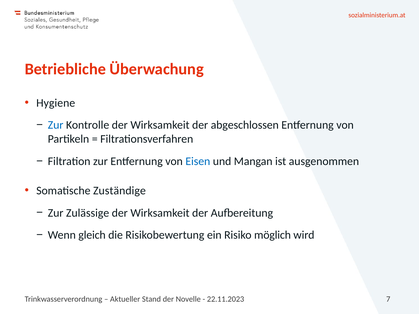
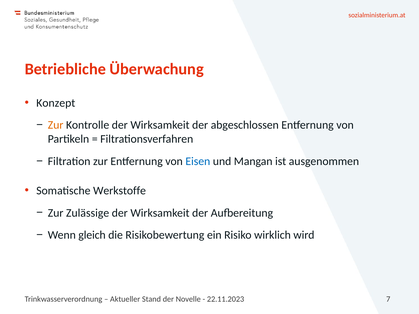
Hygiene: Hygiene -> Konzept
Zur at (56, 125) colour: blue -> orange
Zuständige: Zuständige -> Werkstoffe
möglich: möglich -> wirklich
